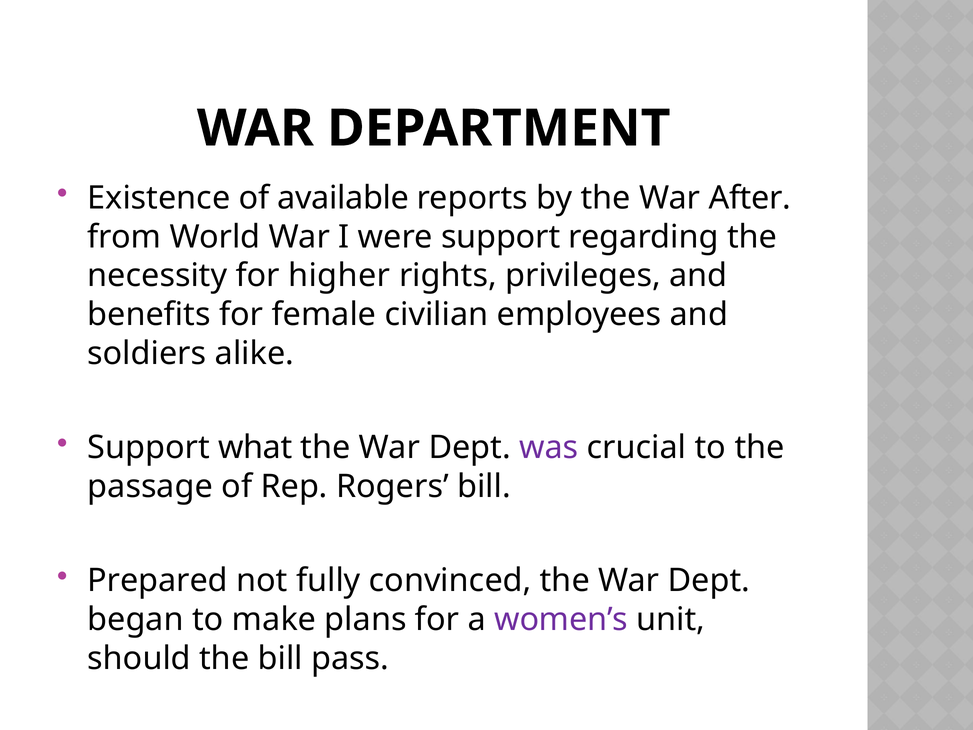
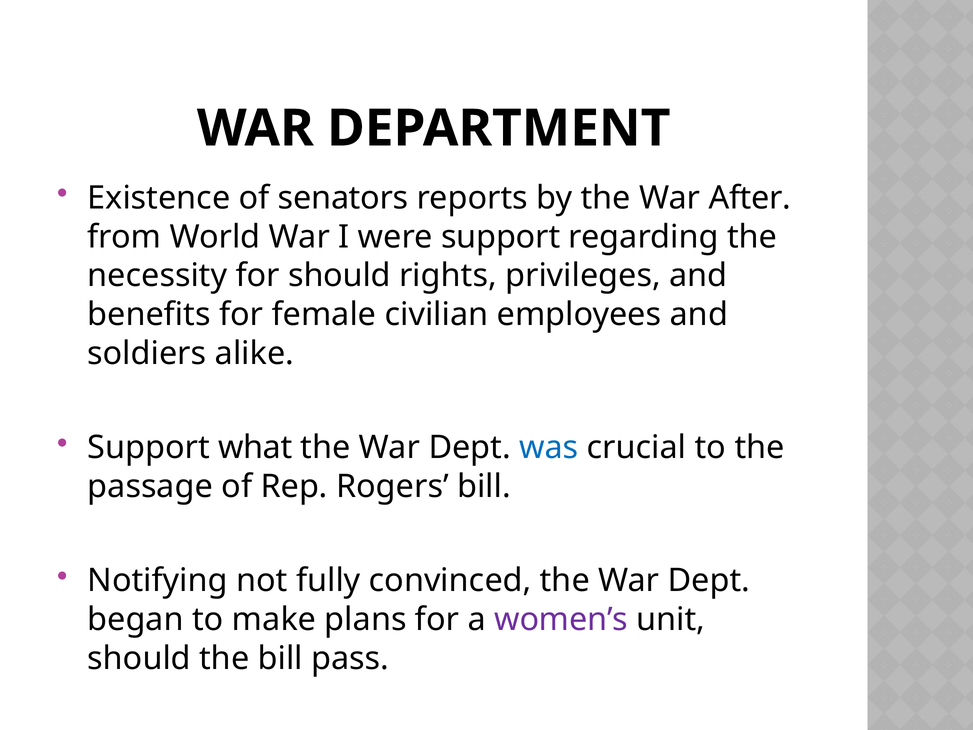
available: available -> senators
for higher: higher -> should
was colour: purple -> blue
Prepared: Prepared -> Notifying
